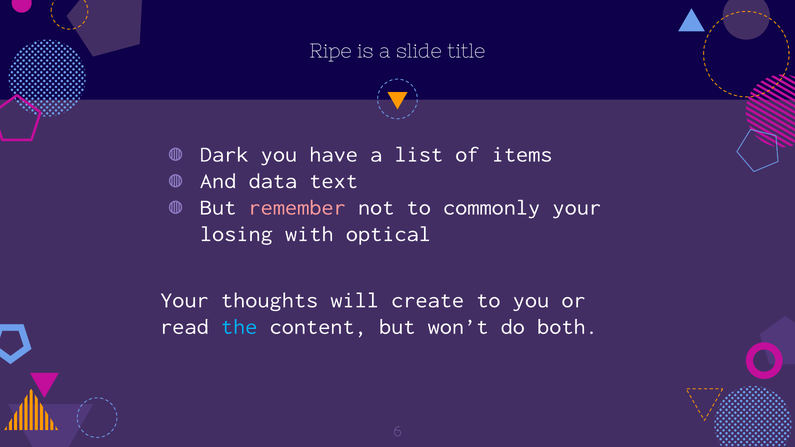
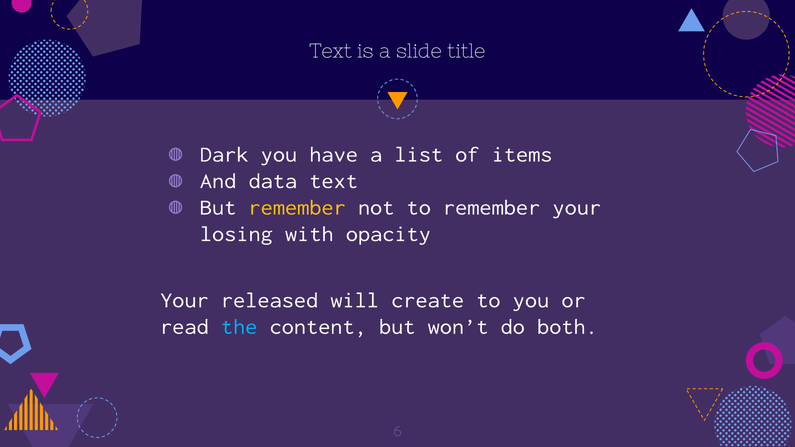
Ripe at (331, 51): Ripe -> Text
remember at (297, 207) colour: pink -> yellow
to commonly: commonly -> remember
optical: optical -> opacity
thoughts: thoughts -> released
